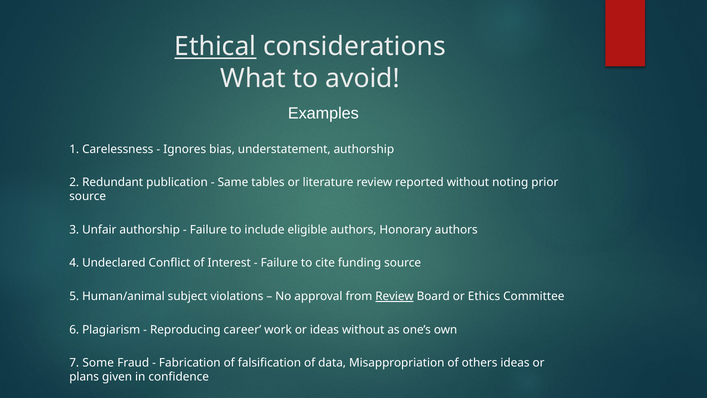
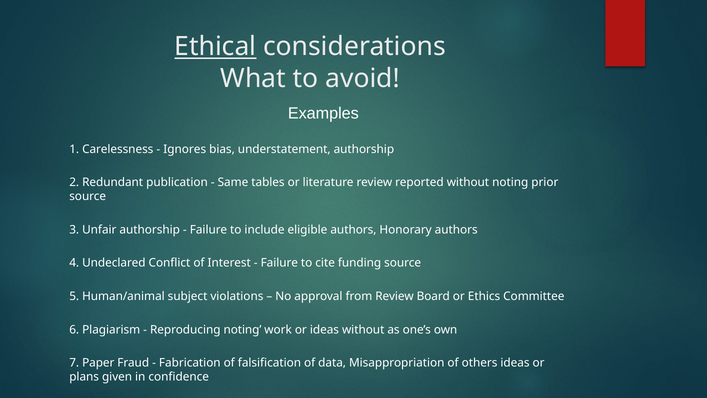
Review at (395, 296) underline: present -> none
Reproducing career: career -> noting
Some: Some -> Paper
